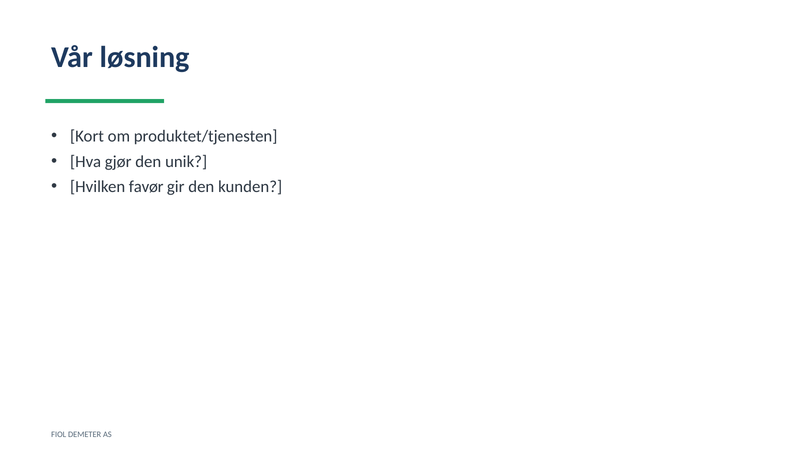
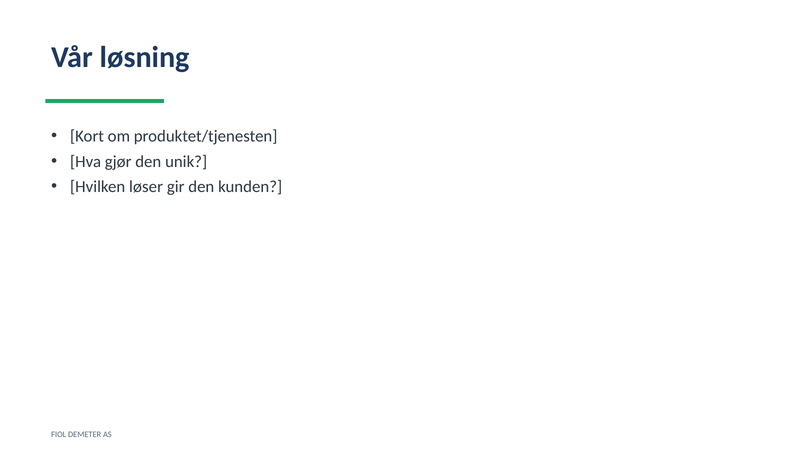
favør: favør -> løser
